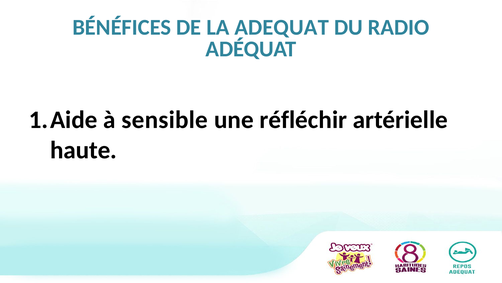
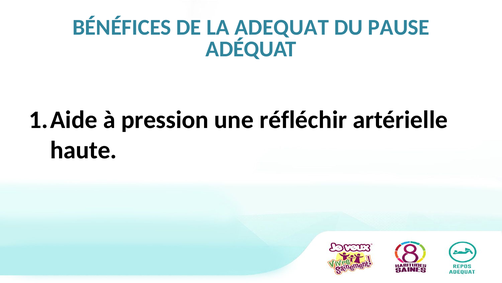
RADIO: RADIO -> PAUSE
sensible: sensible -> pression
